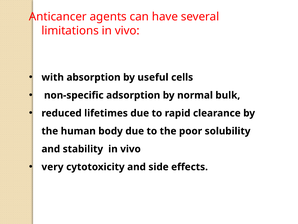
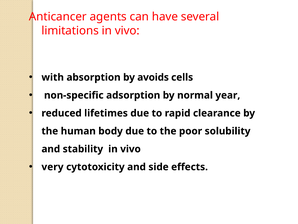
useful: useful -> avoids
bulk: bulk -> year
